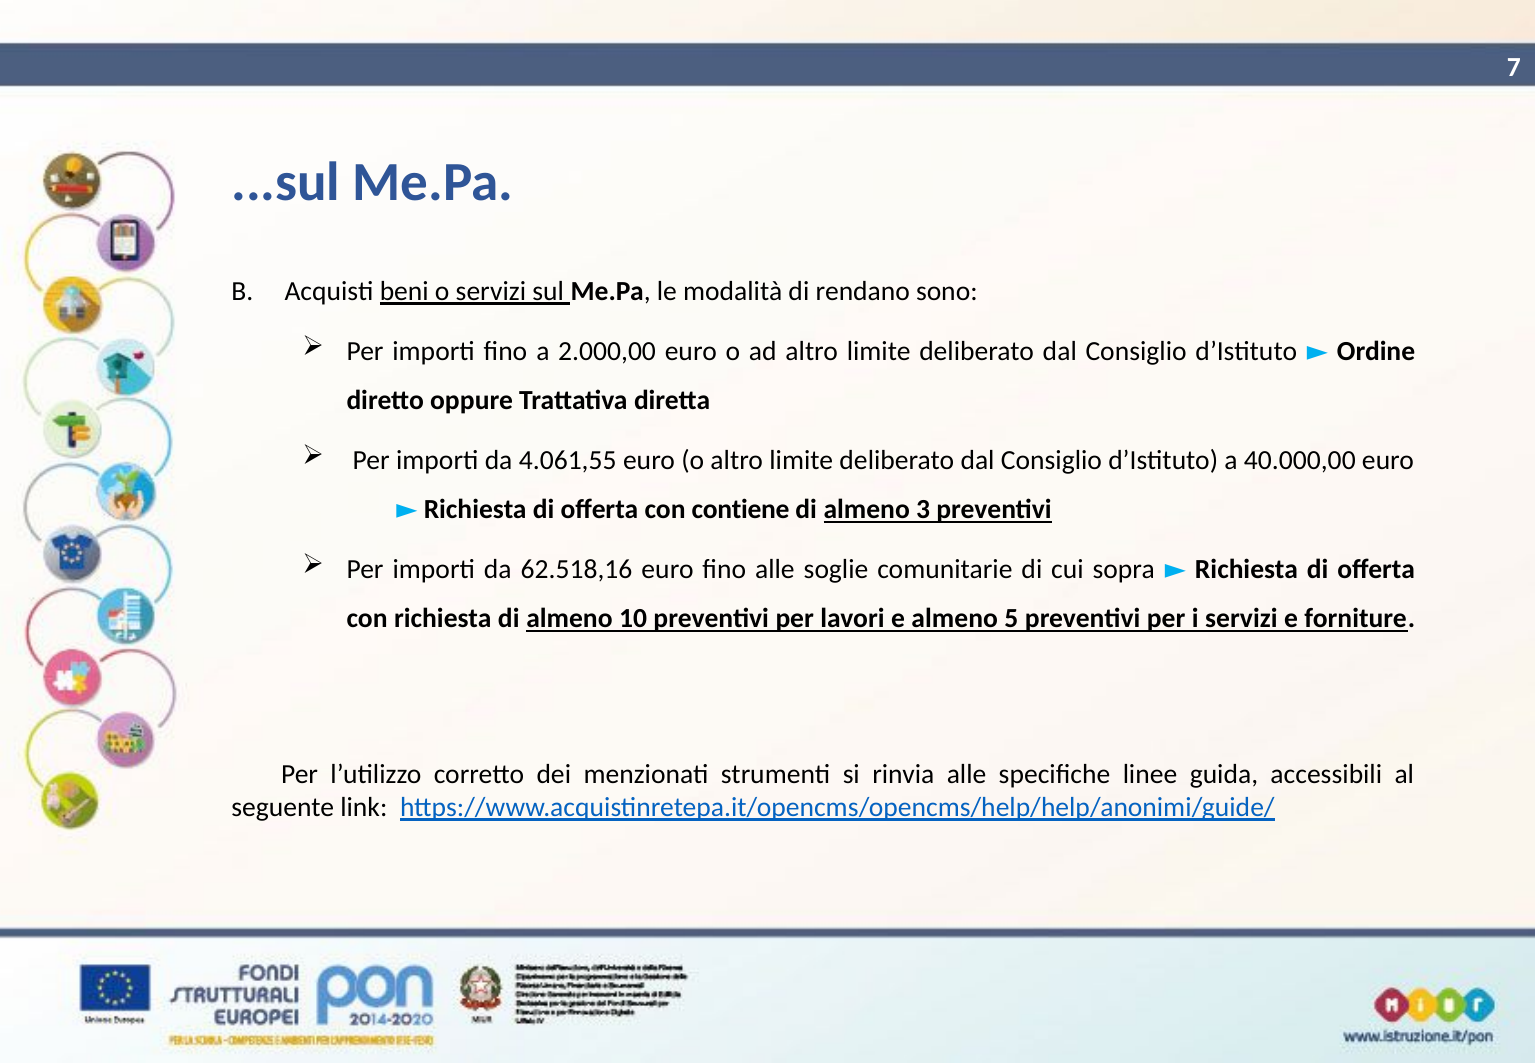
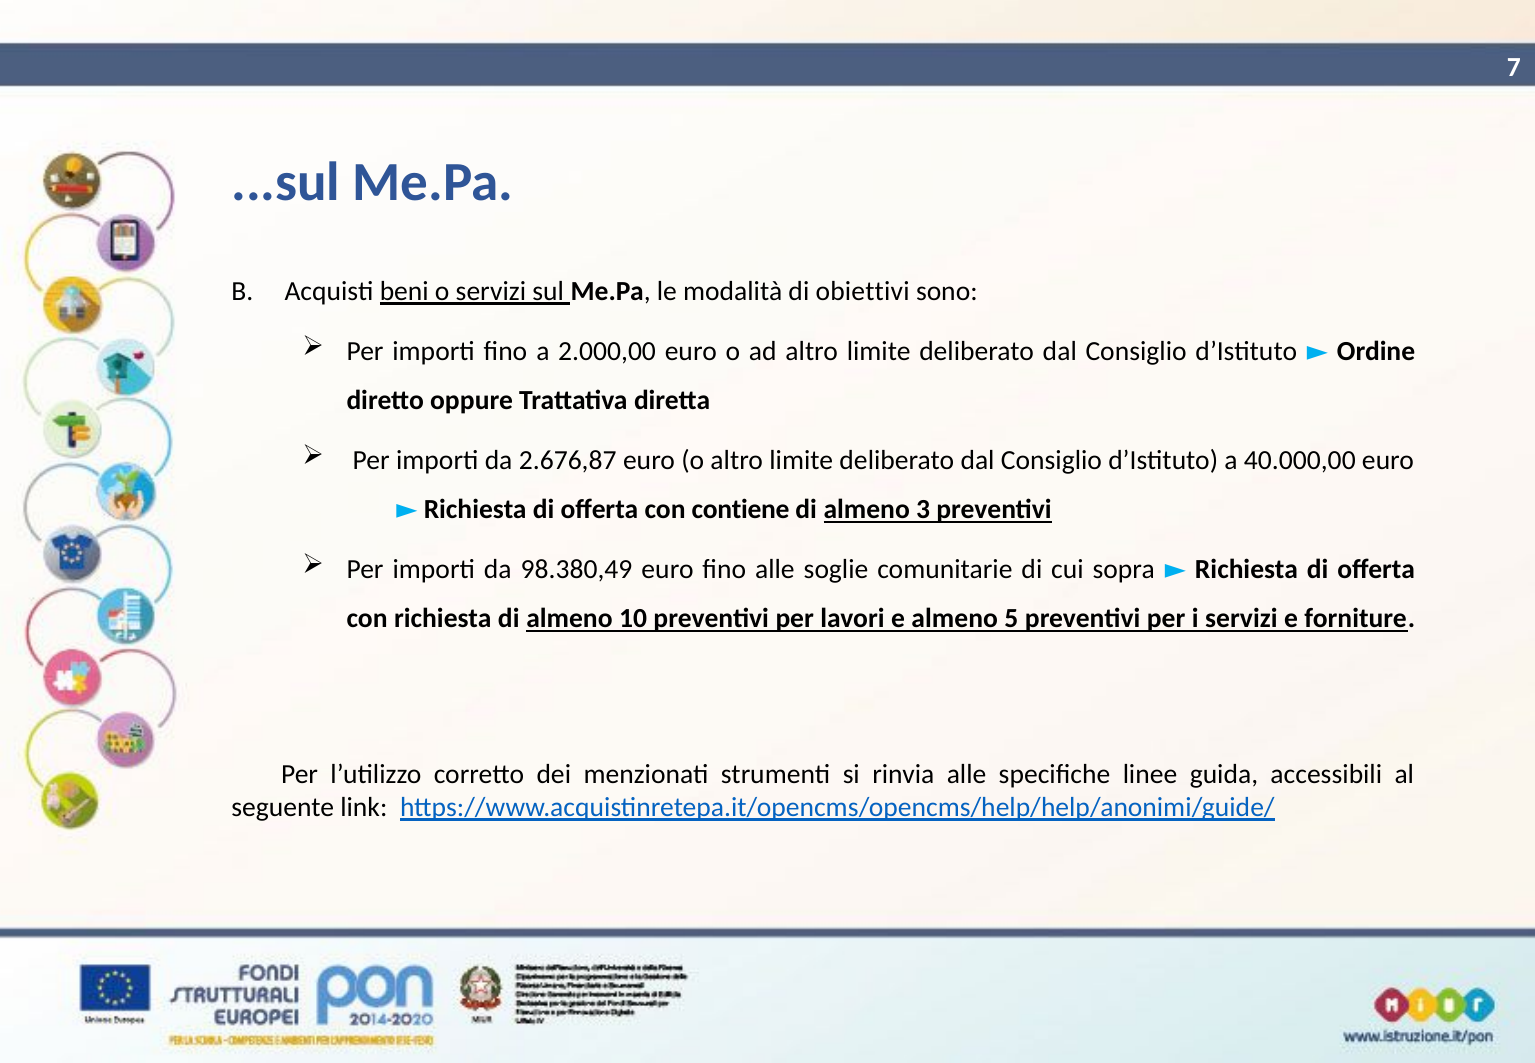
rendano: rendano -> obiettivi
4.061,55: 4.061,55 -> 2.676,87
62.518,16: 62.518,16 -> 98.380,49
